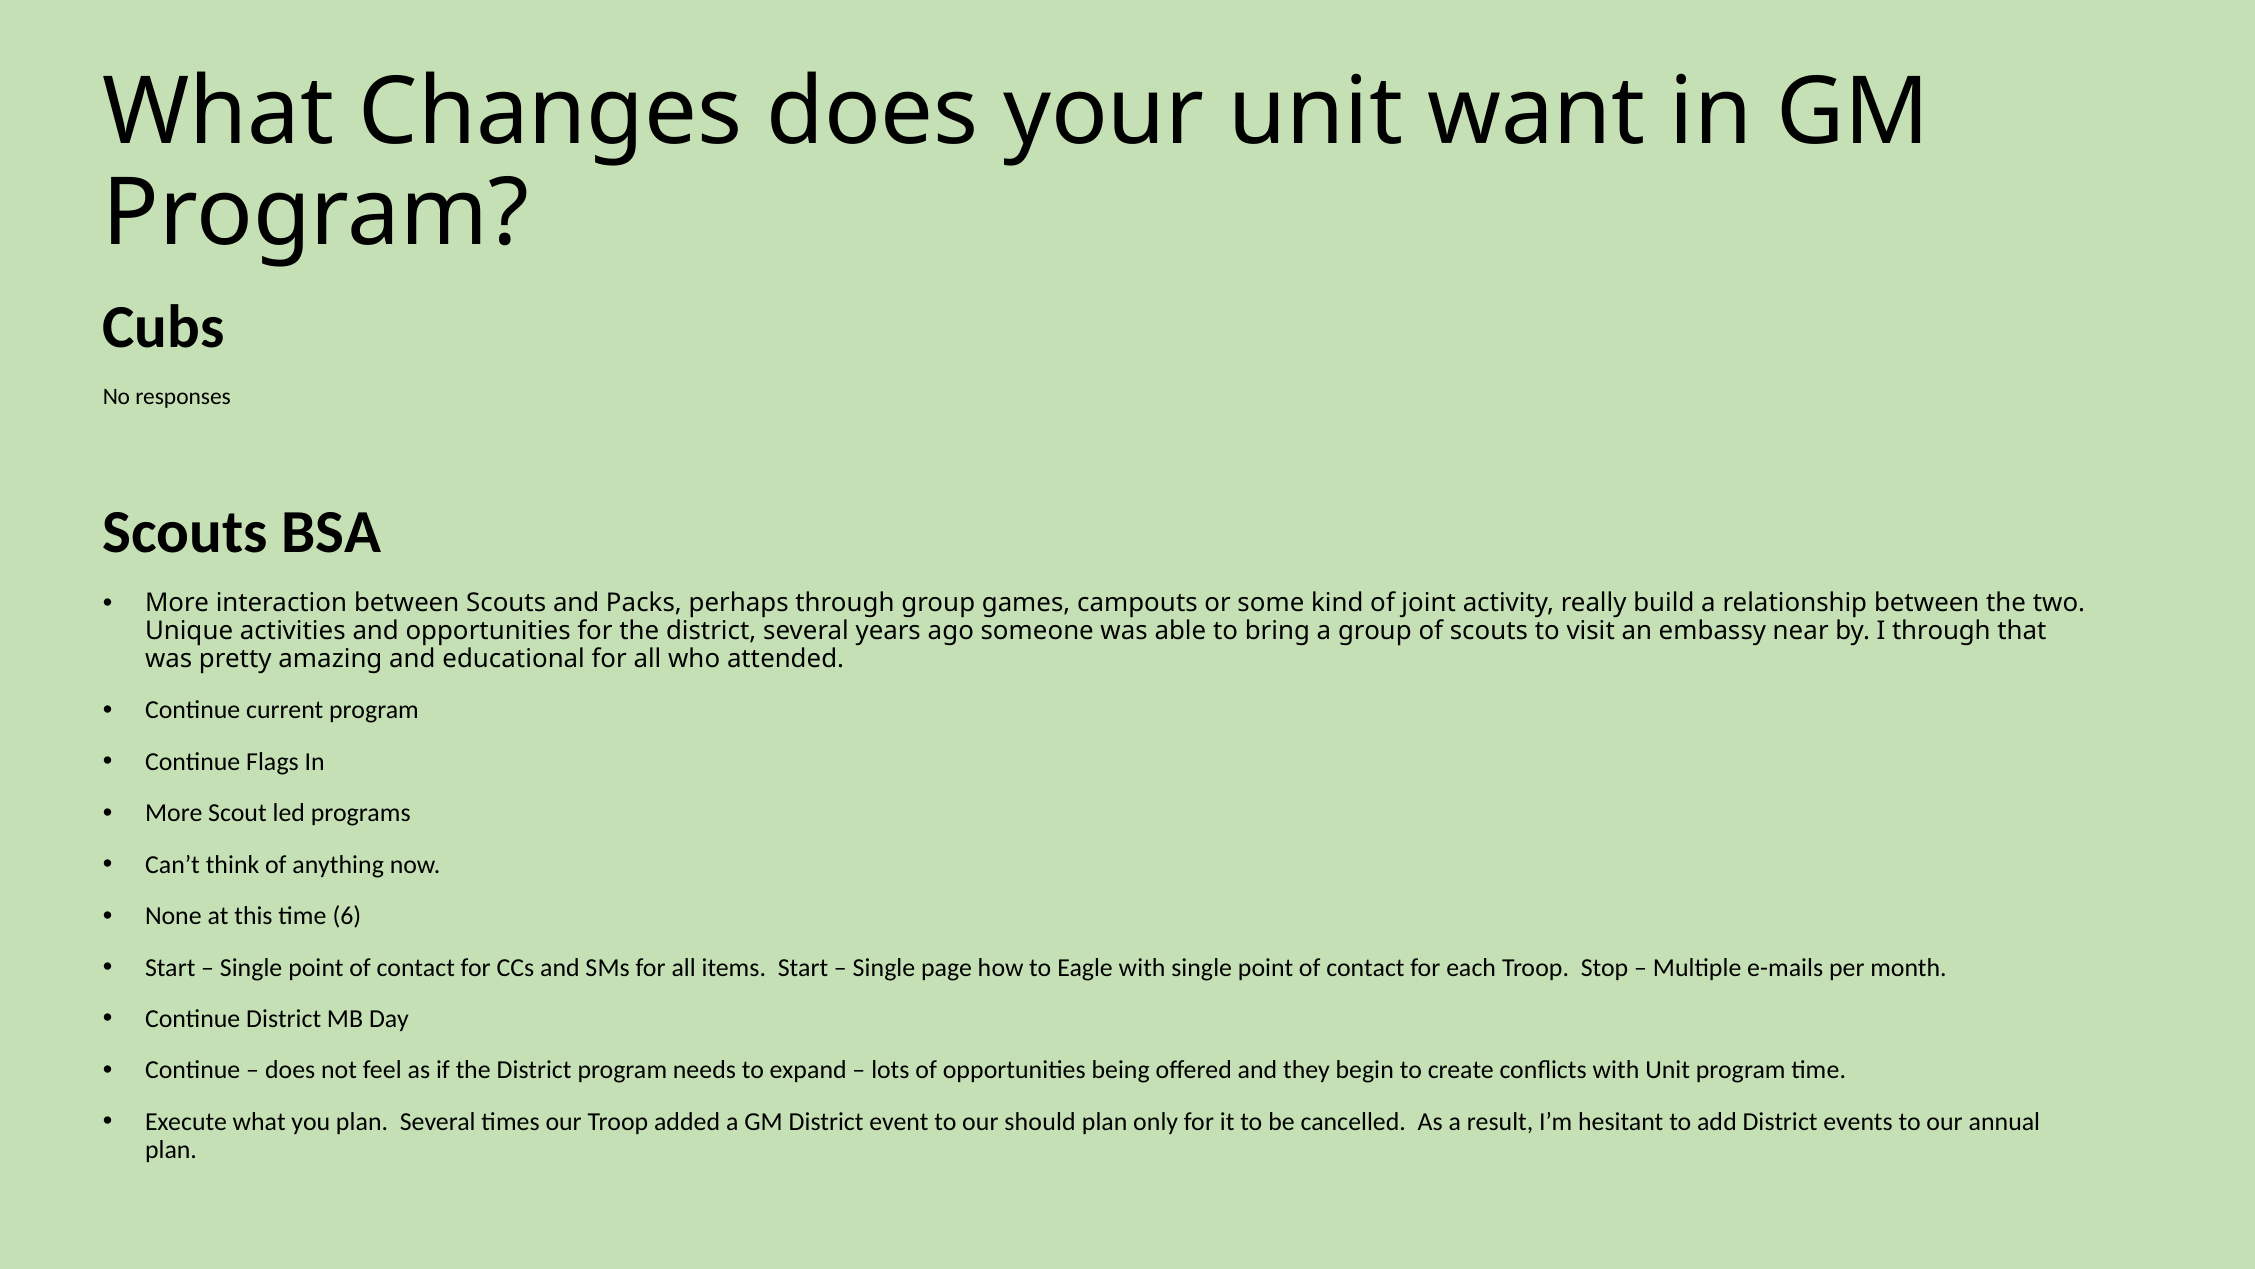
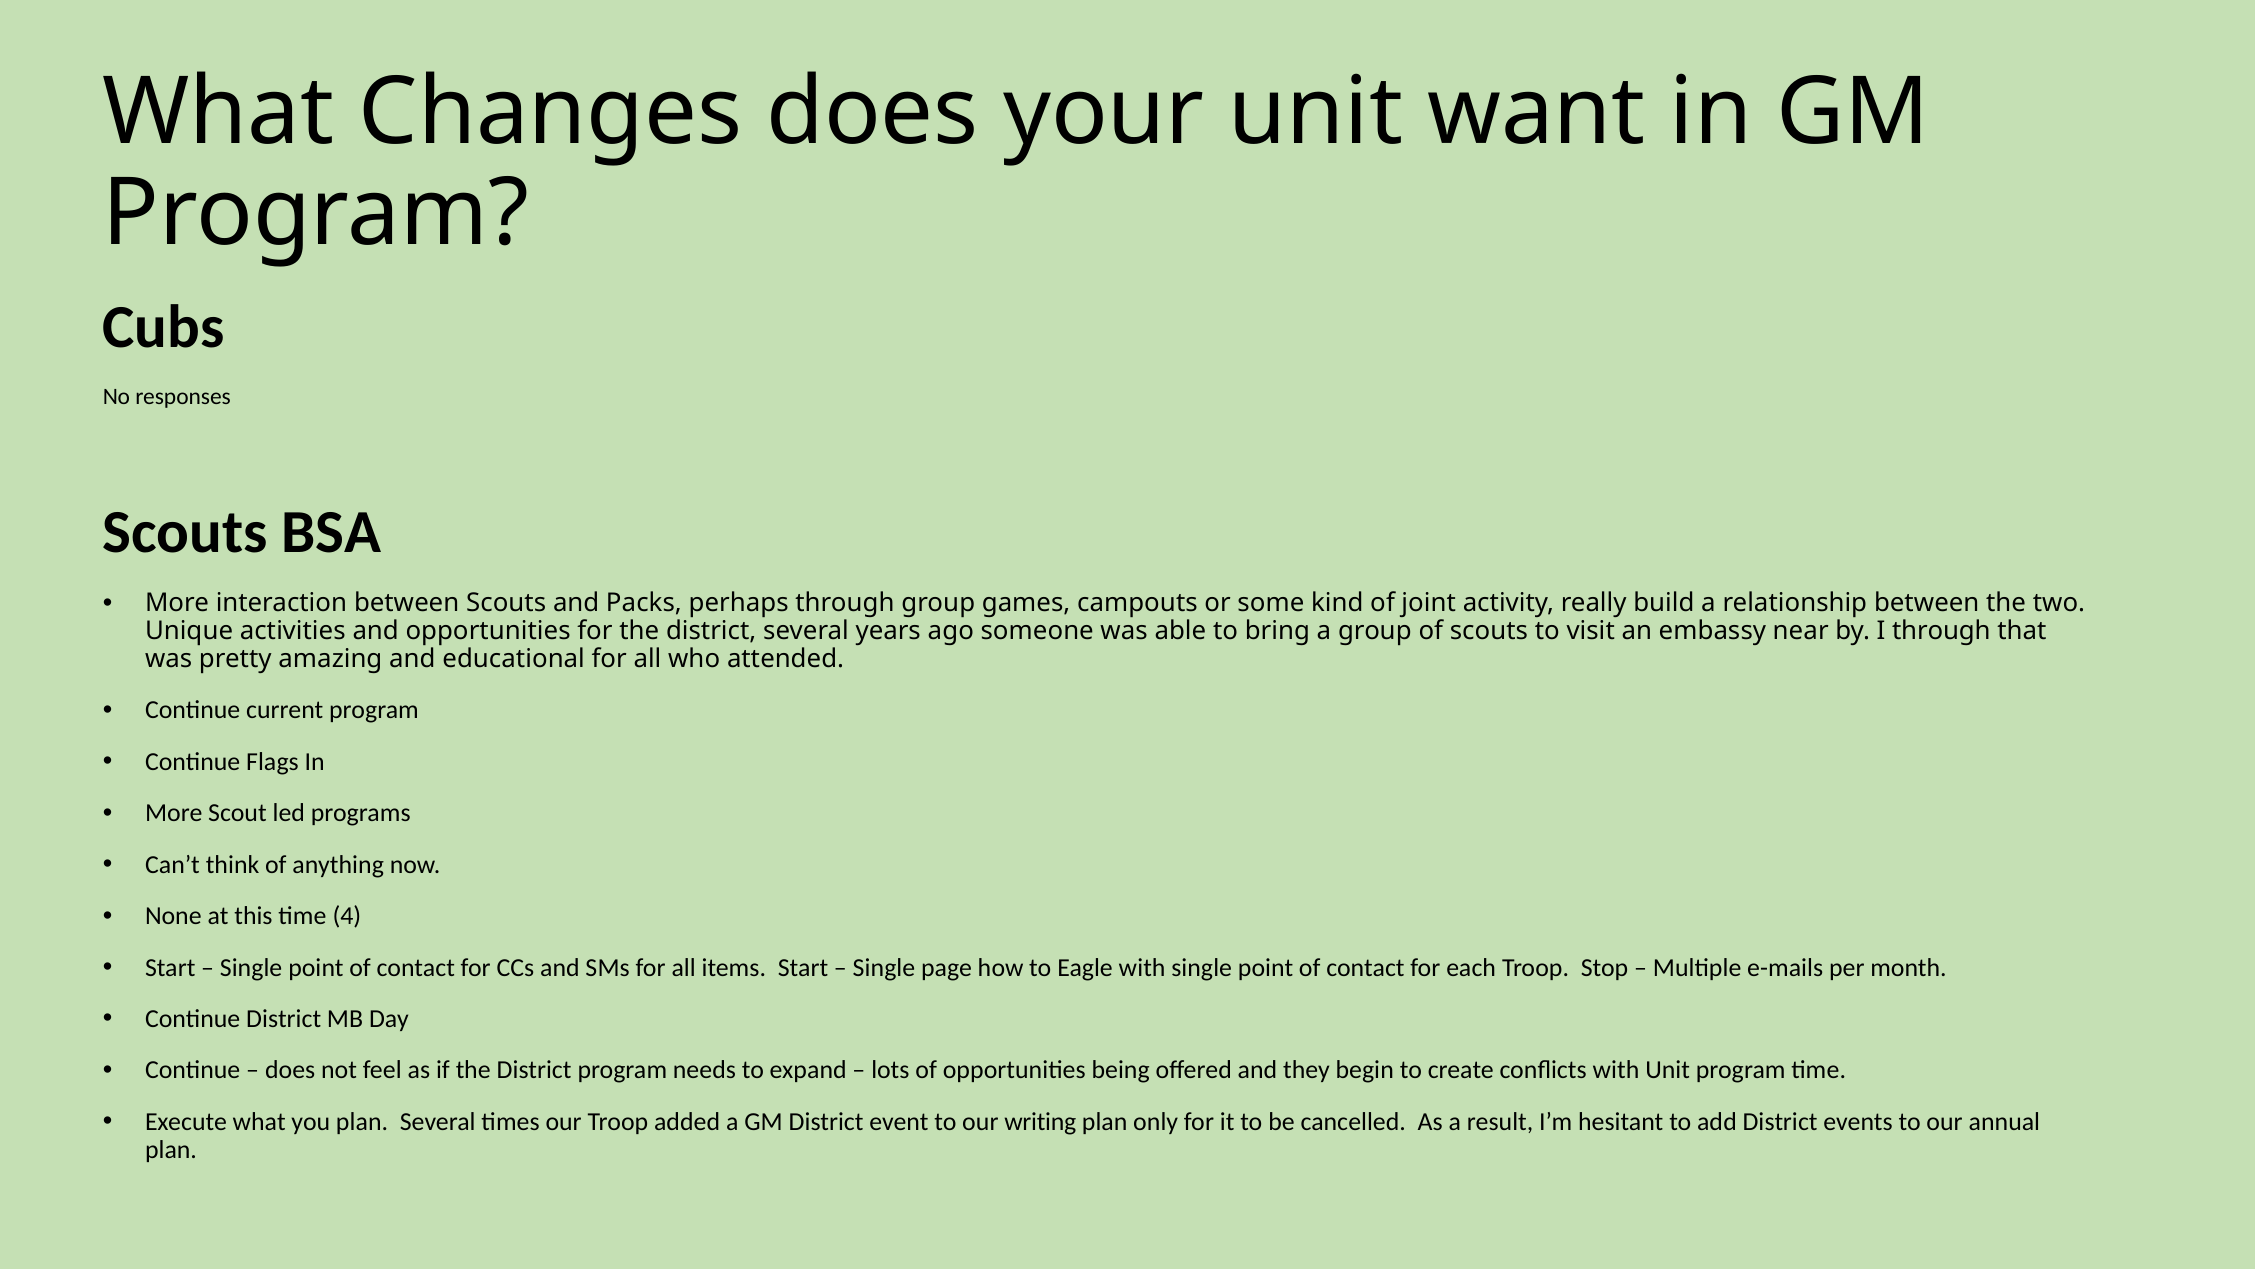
6: 6 -> 4
should: should -> writing
